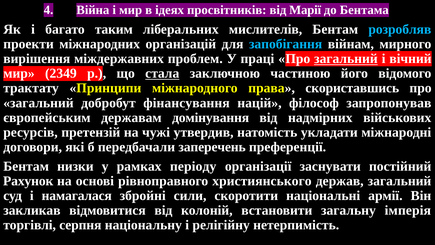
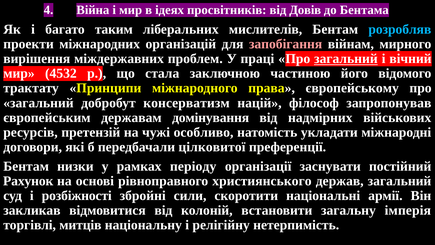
Марії: Марії -> Довів
запобігання colour: light blue -> pink
2349: 2349 -> 4532
стала underline: present -> none
скориставшись: скориставшись -> європейському
фінансування: фінансування -> консерватизм
утвердив: утвердив -> особливо
заперечень: заперечень -> цілковитої
намагалася: намагалася -> розбіжності
серпня: серпня -> митців
